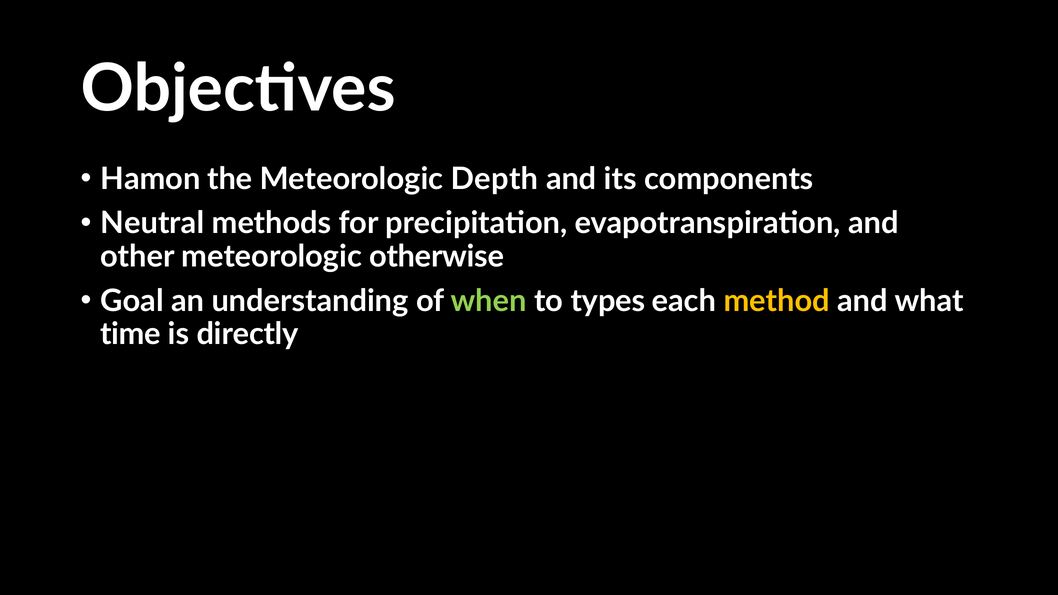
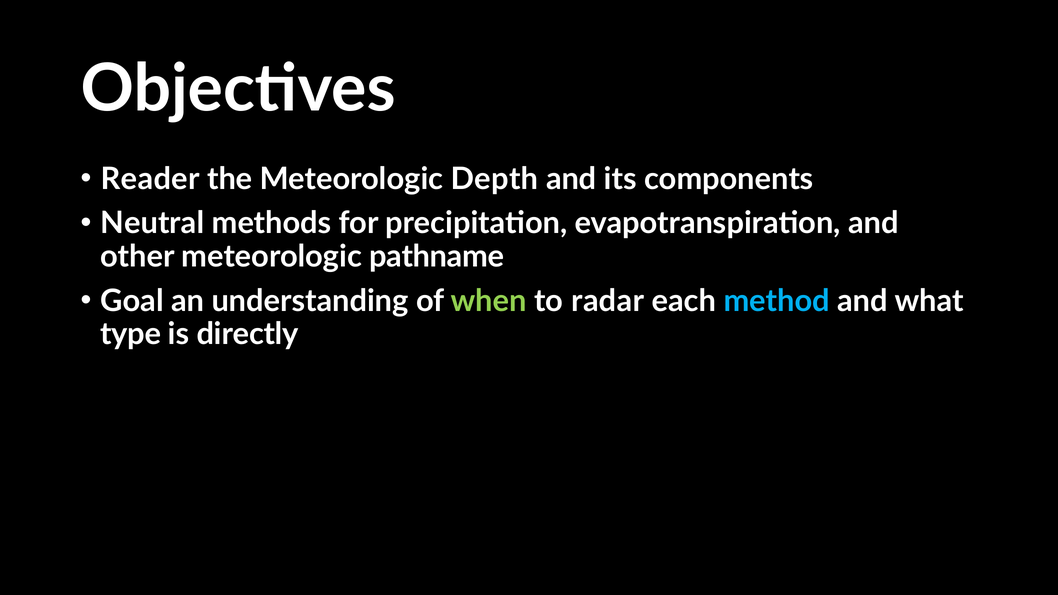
Hamon: Hamon -> Reader
otherwise: otherwise -> pathname
types: types -> radar
method colour: yellow -> light blue
time: time -> type
